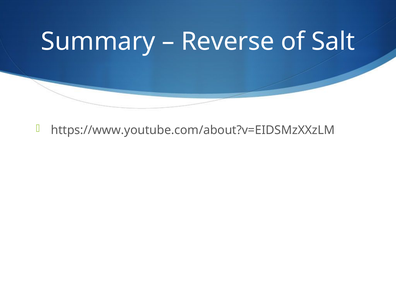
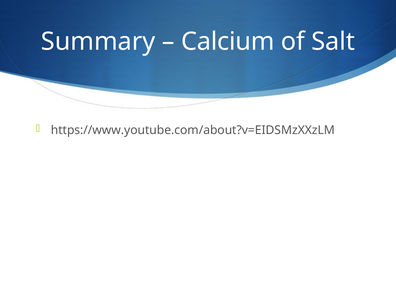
Reverse: Reverse -> Calcium
